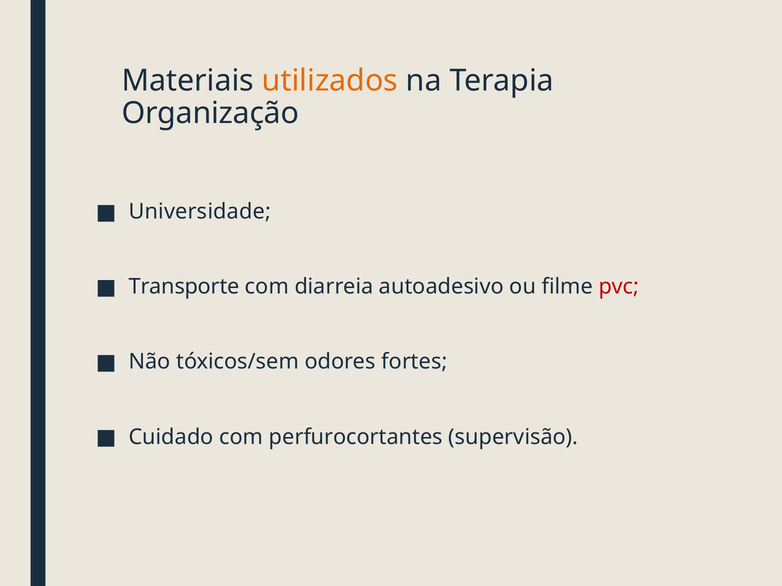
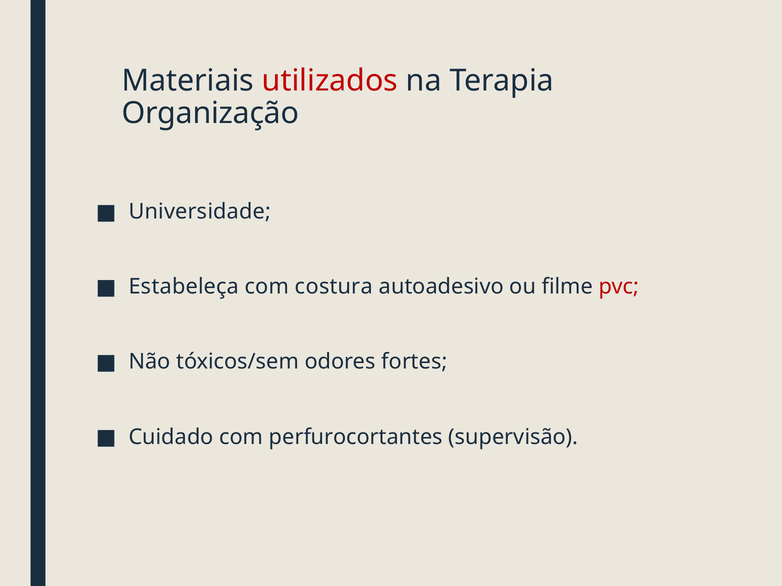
utilizados colour: orange -> red
Transporte: Transporte -> Estabeleça
diarreia: diarreia -> costura
